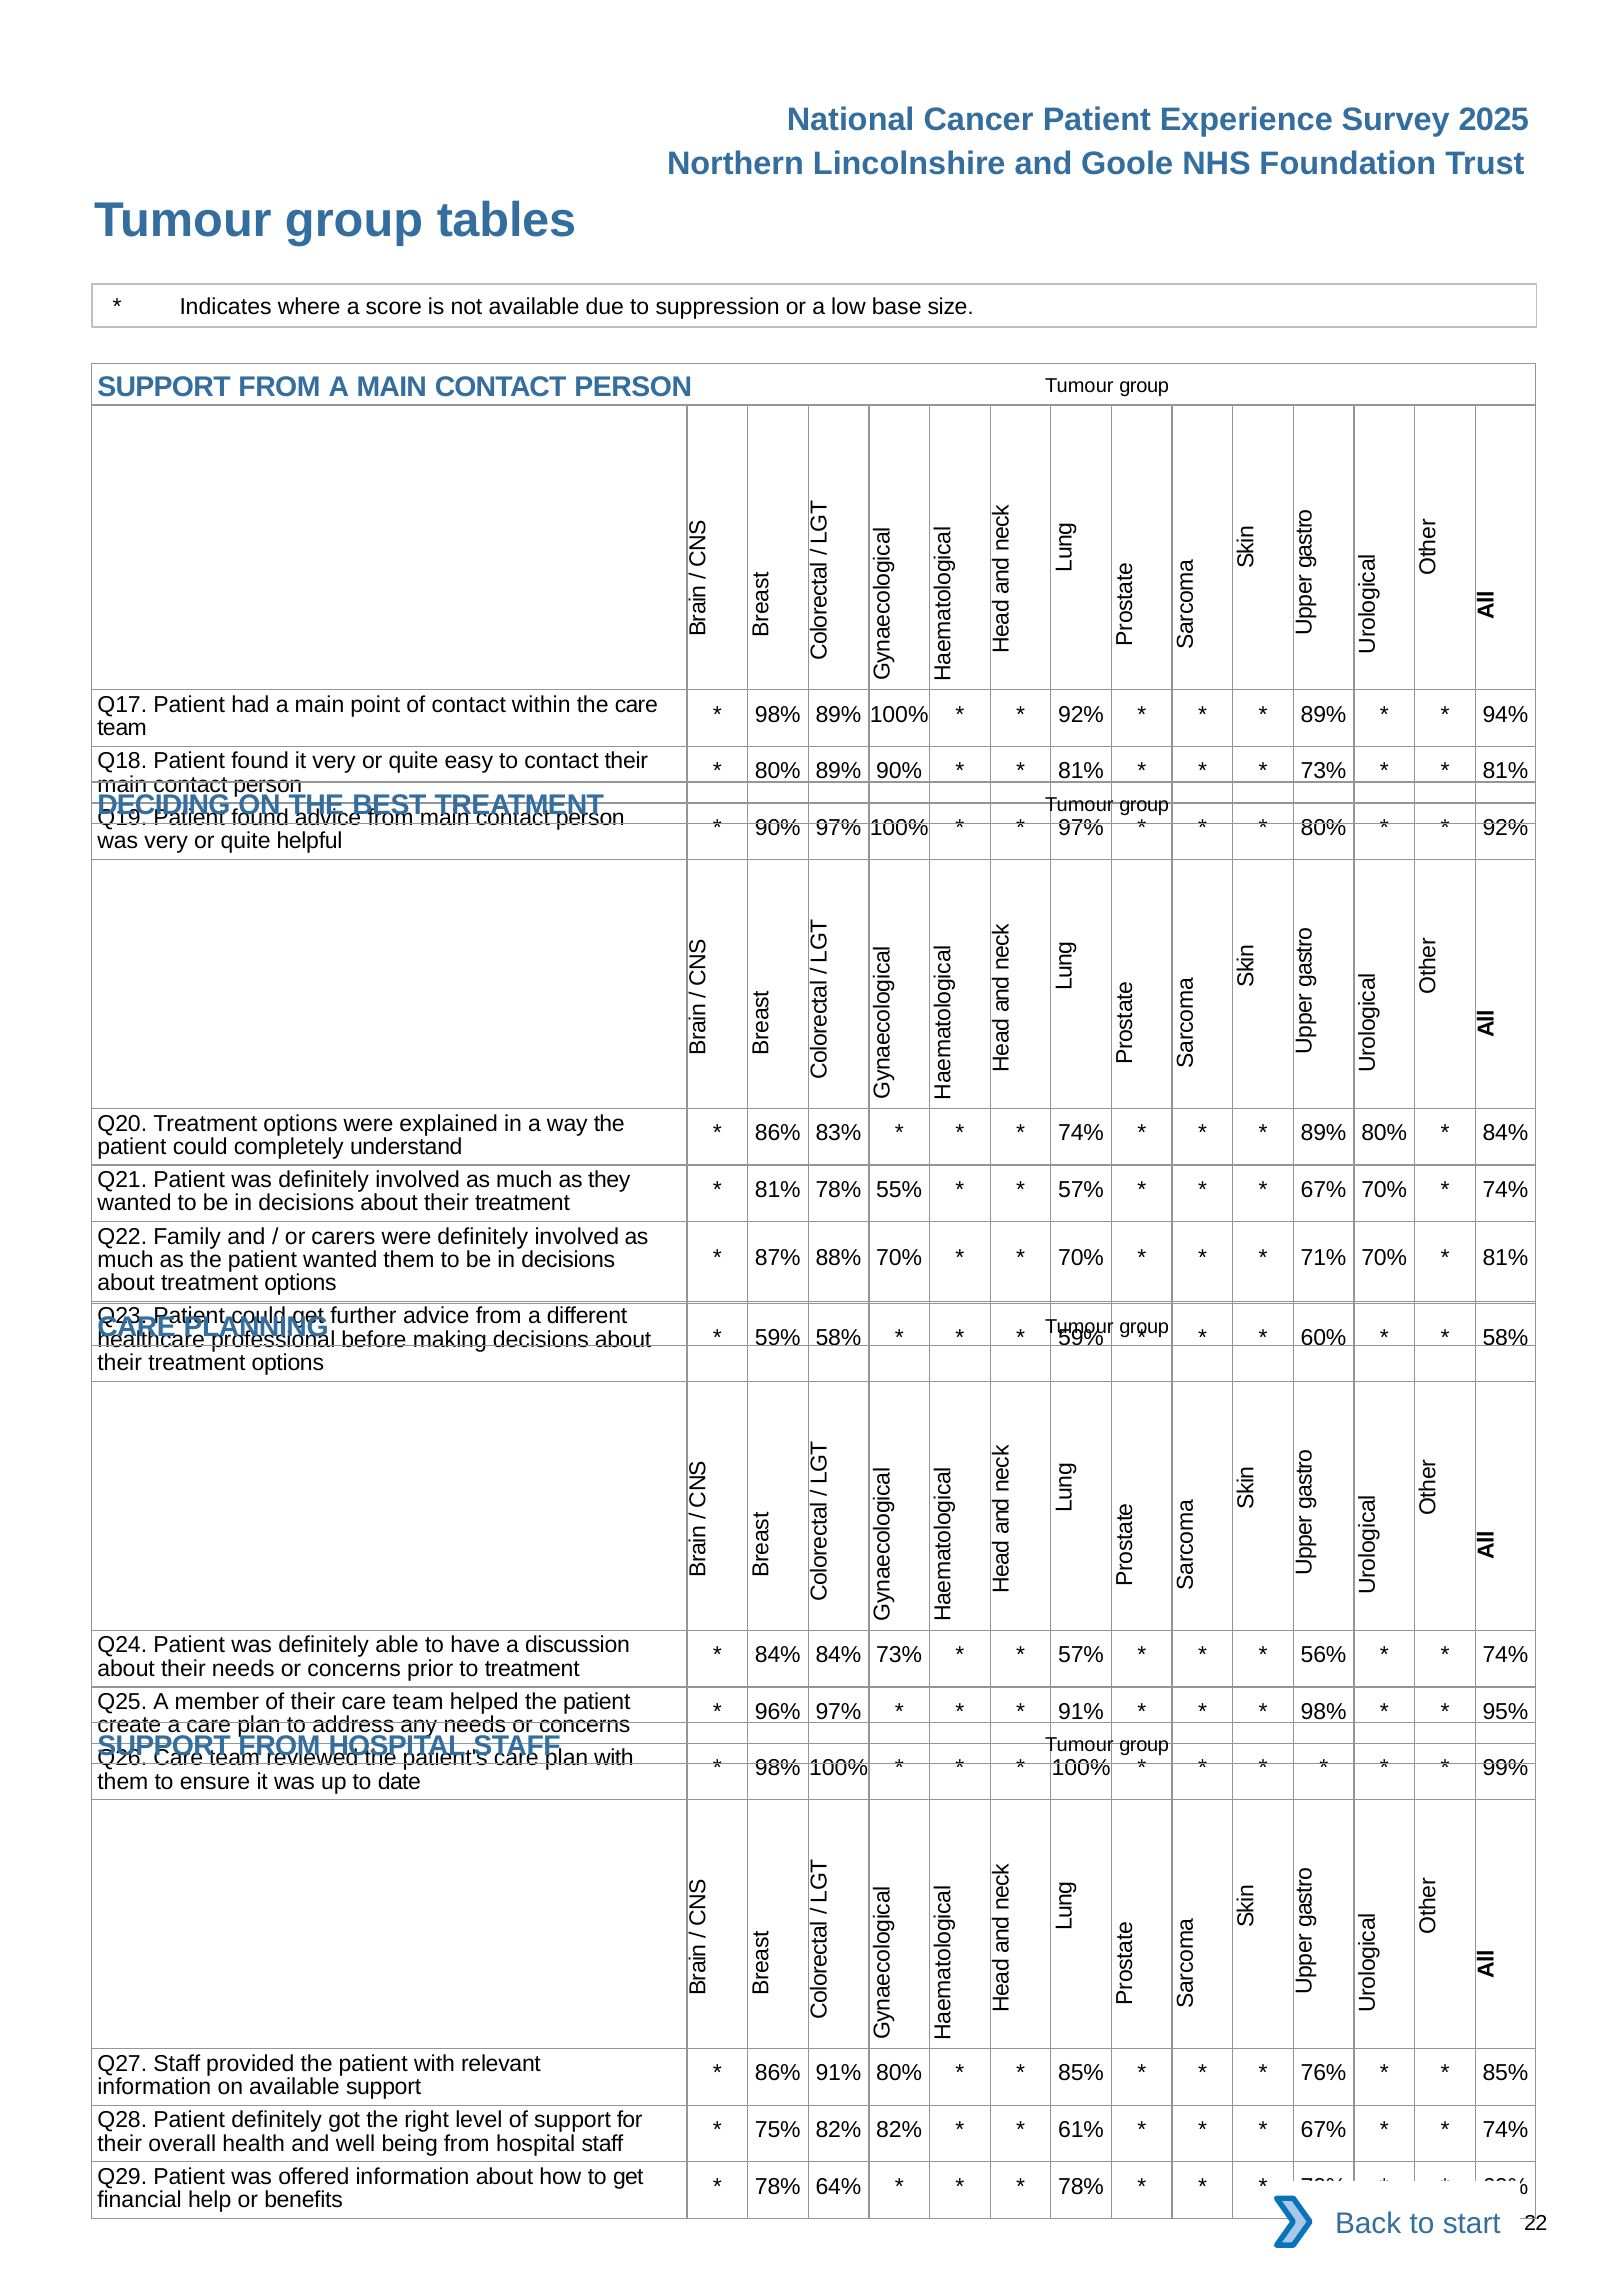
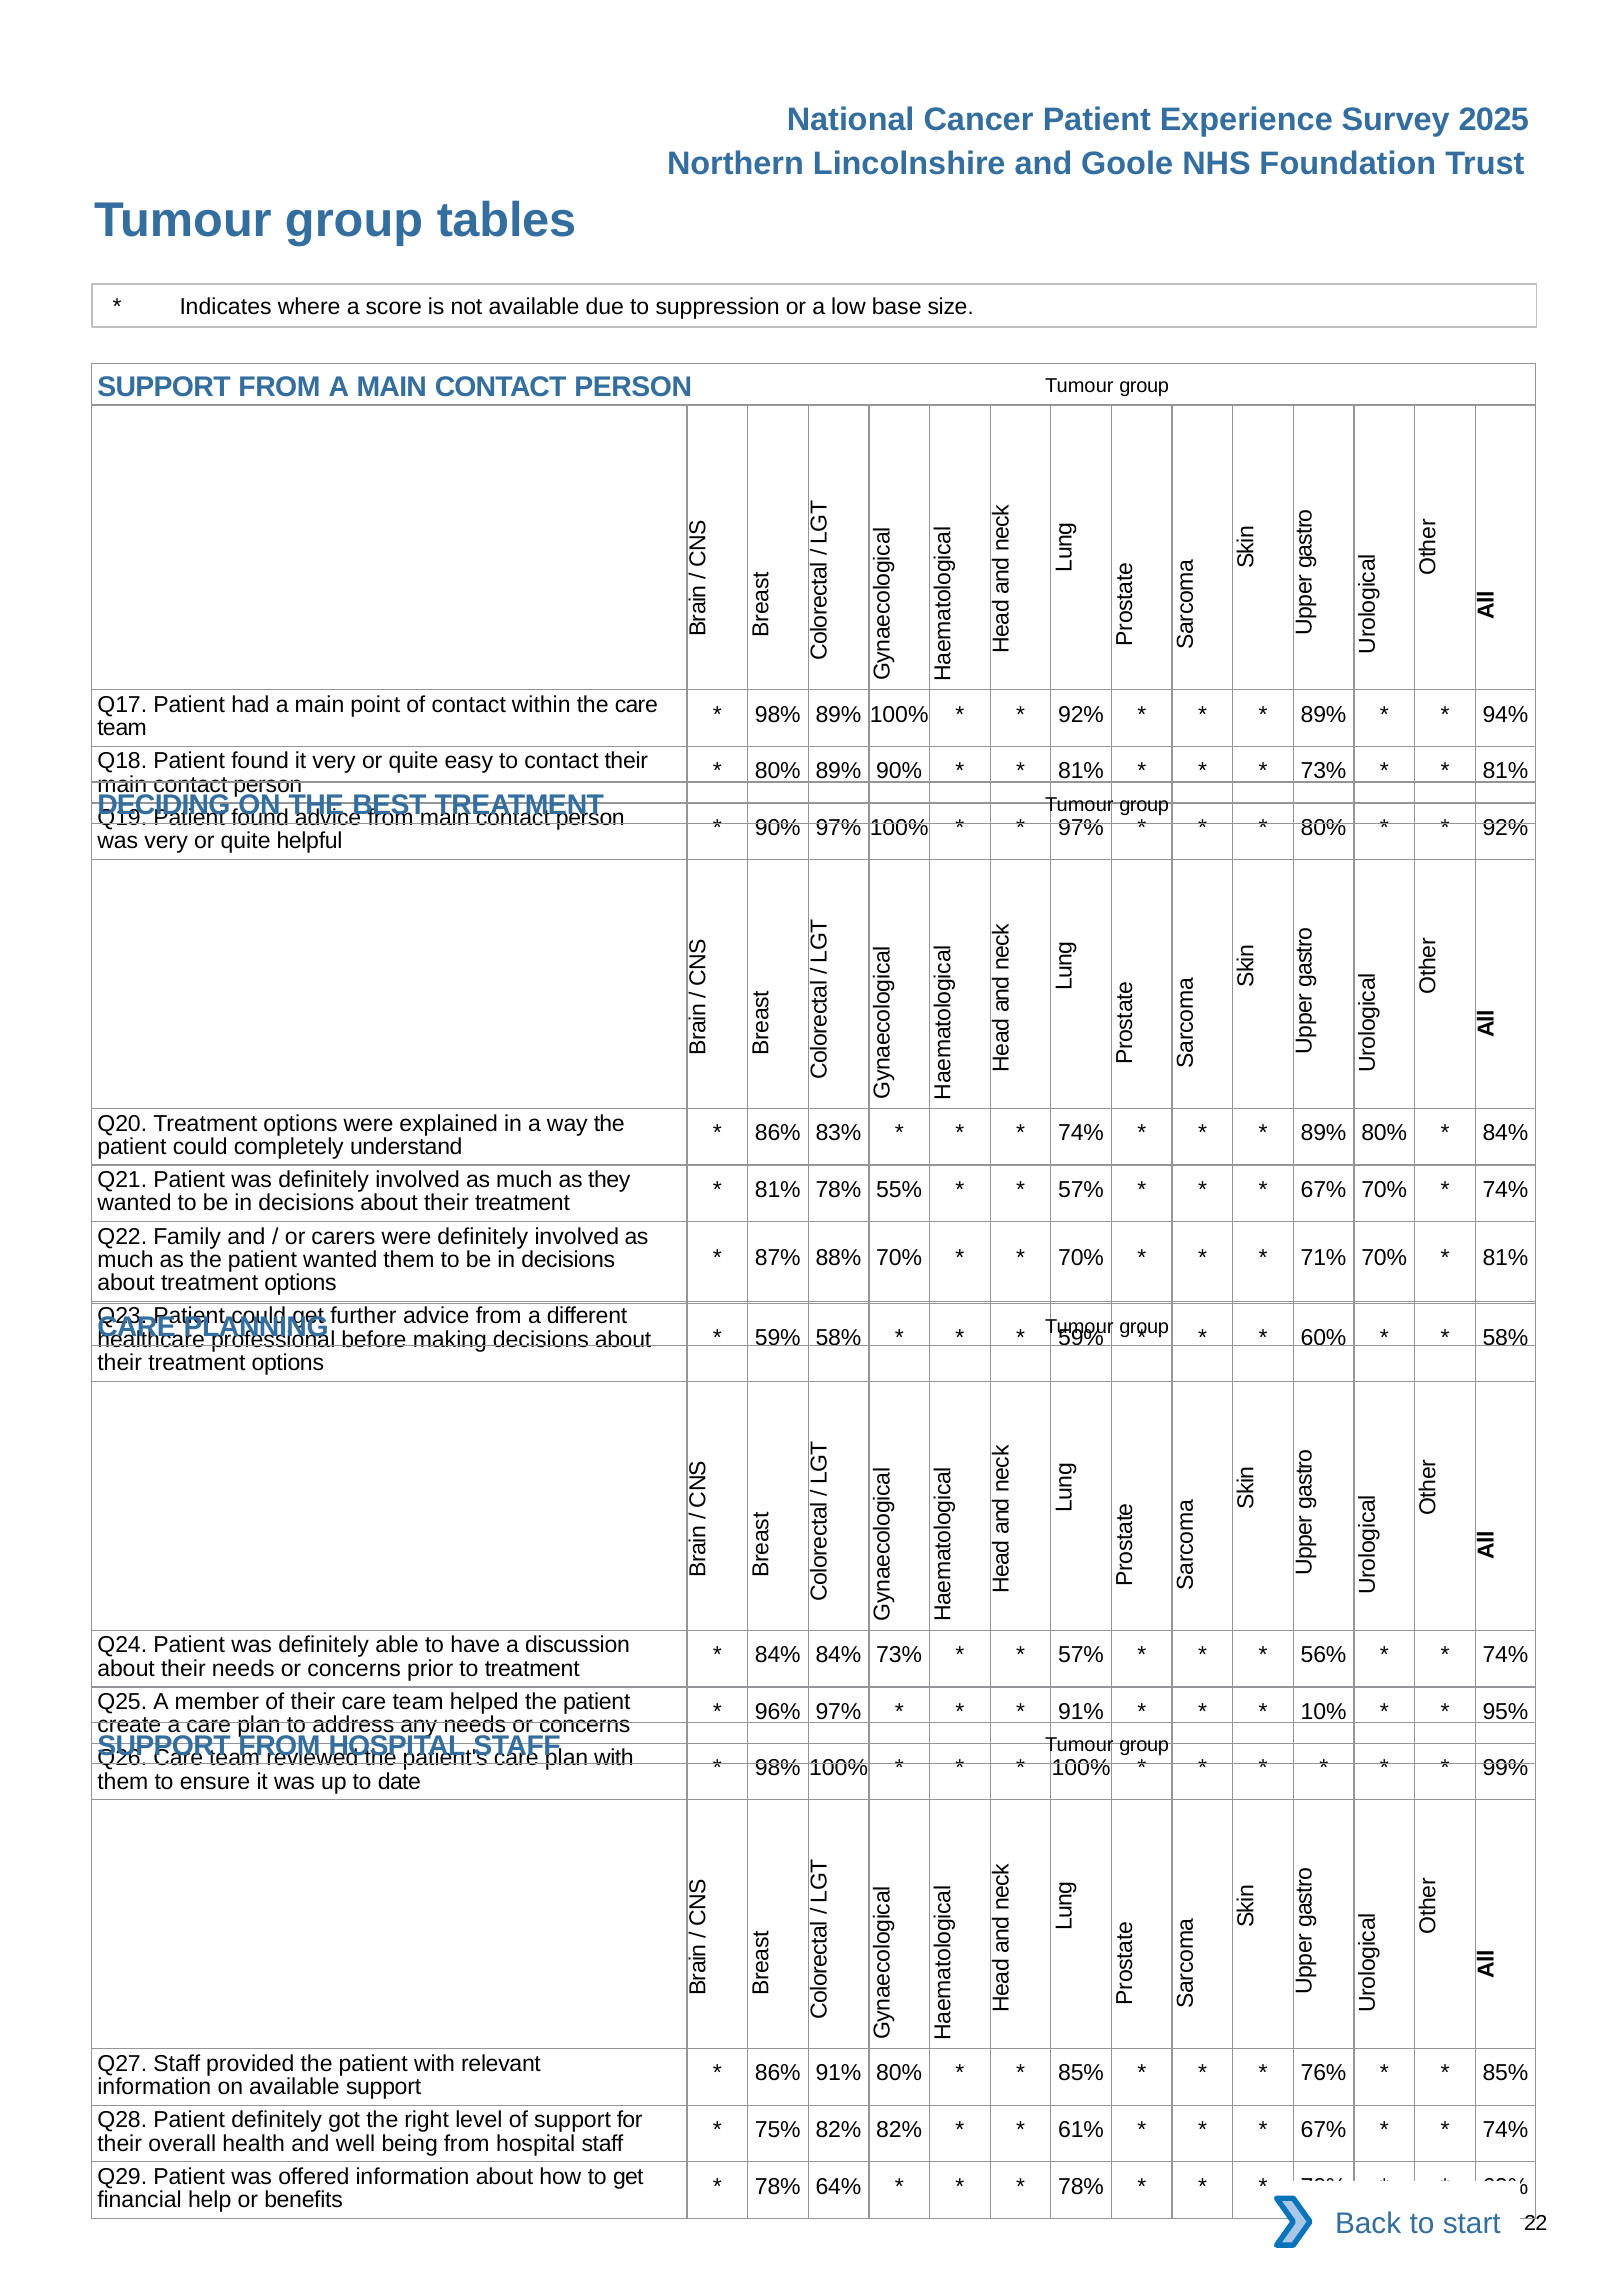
98% at (1324, 1711): 98% -> 10%
